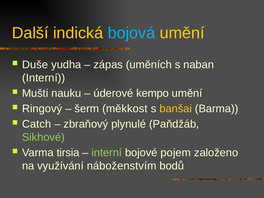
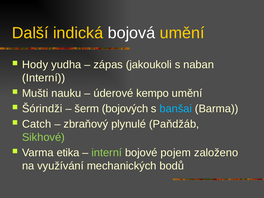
bojová colour: light blue -> white
Duše: Duše -> Hody
uměních: uměních -> jakoukoli
Ringový: Ringový -> Šórindži
měkkost: měkkost -> bojových
banšai colour: yellow -> light blue
tirsia: tirsia -> etika
náboženstvím: náboženstvím -> mechanických
